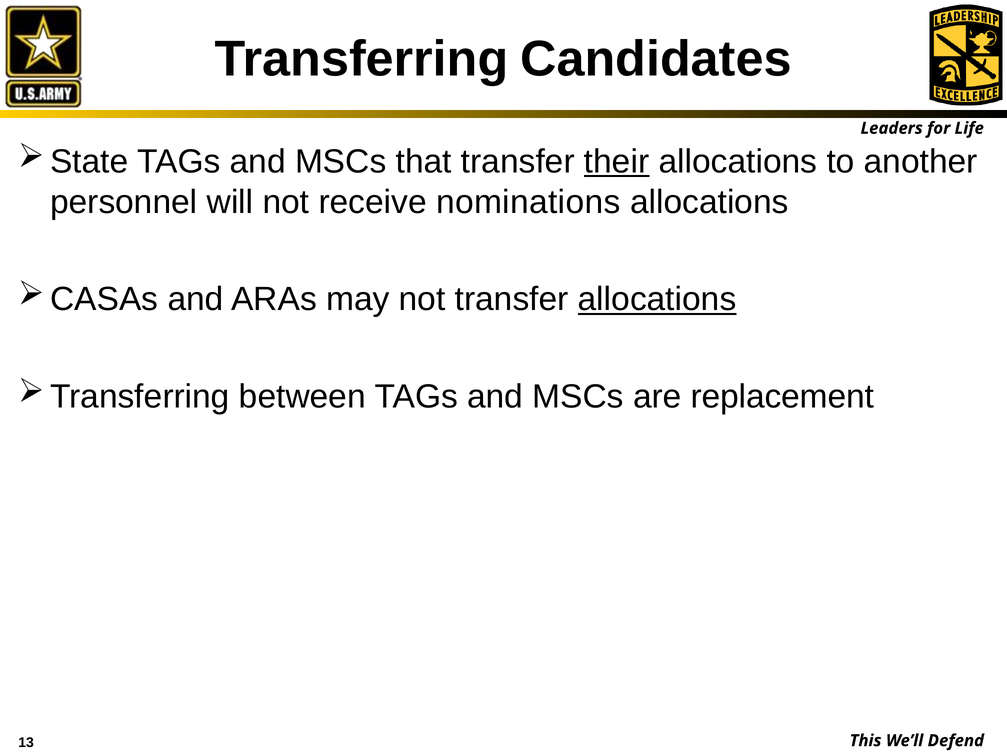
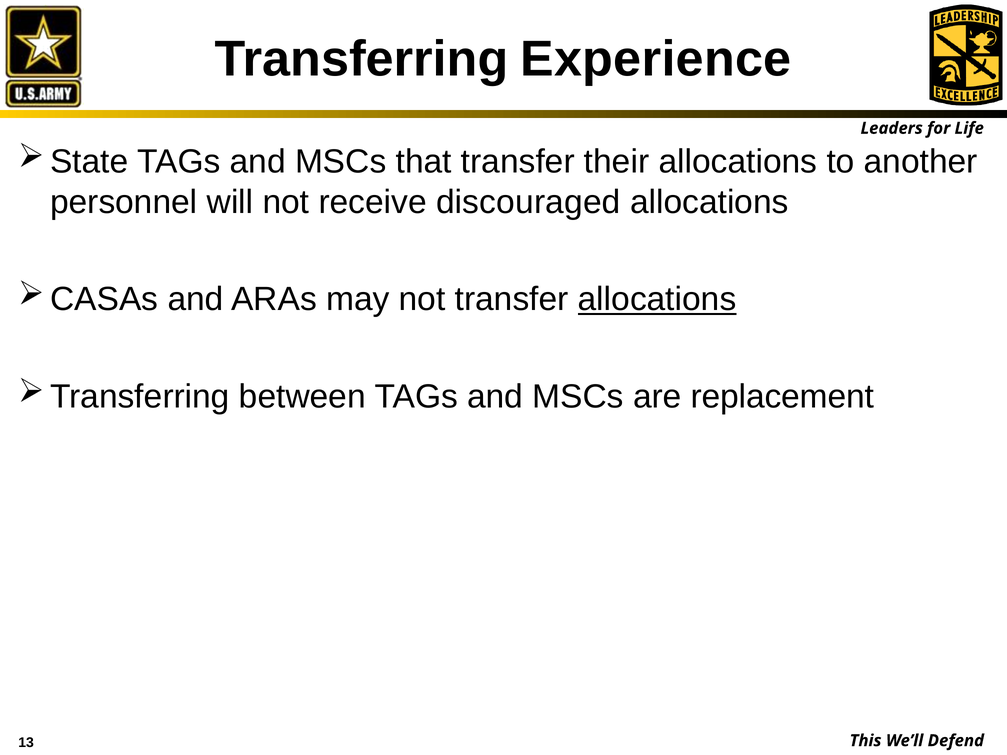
Candidates: Candidates -> Experience
their underline: present -> none
nominations: nominations -> discouraged
